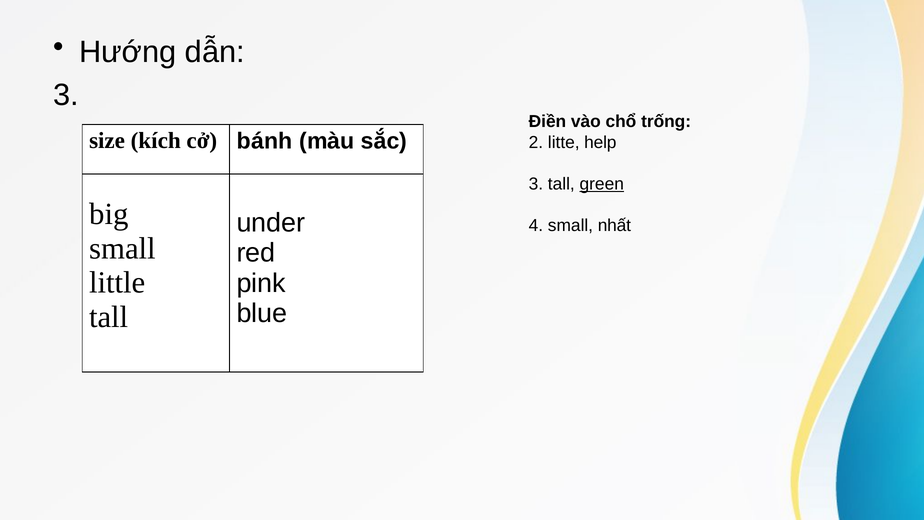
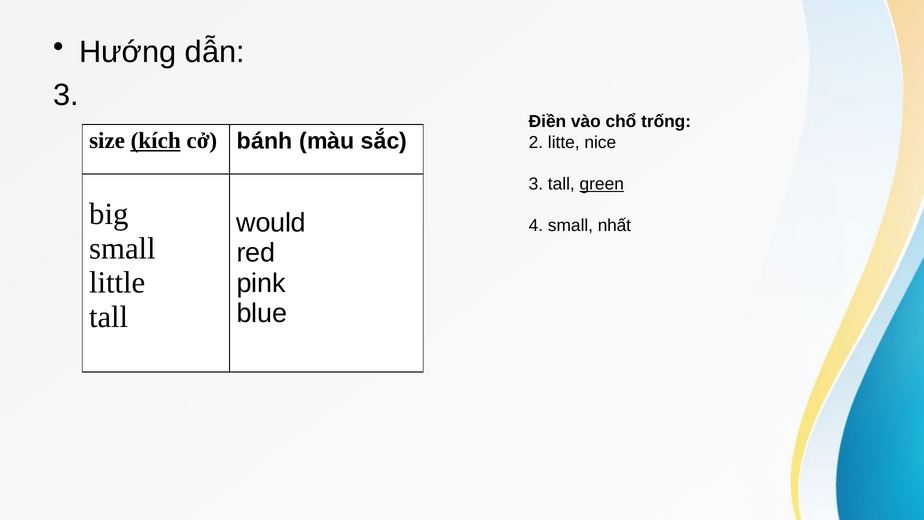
kích underline: none -> present
help: help -> nice
under: under -> would
